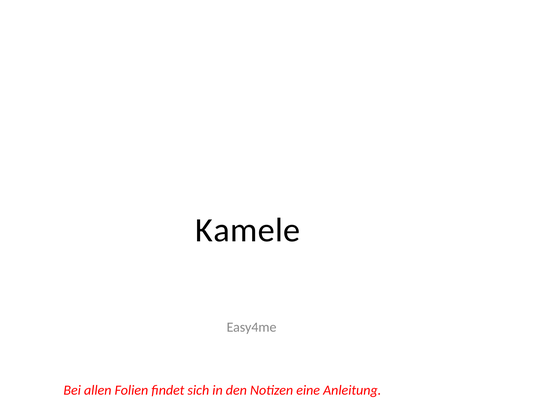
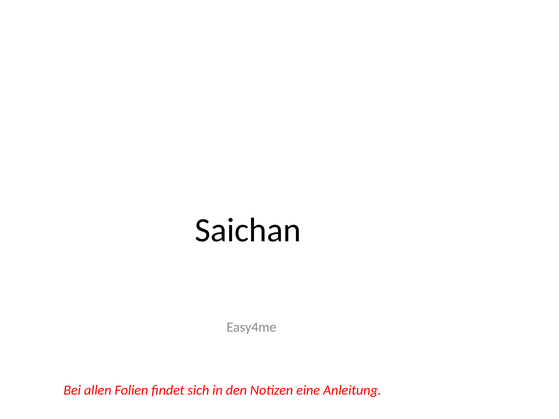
Kamele: Kamele -> Saichan
